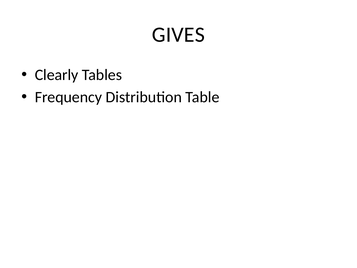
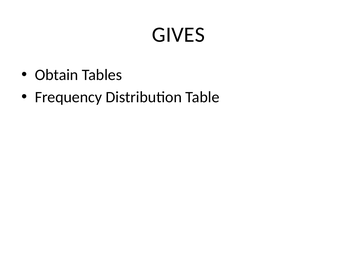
Clearly: Clearly -> Obtain
